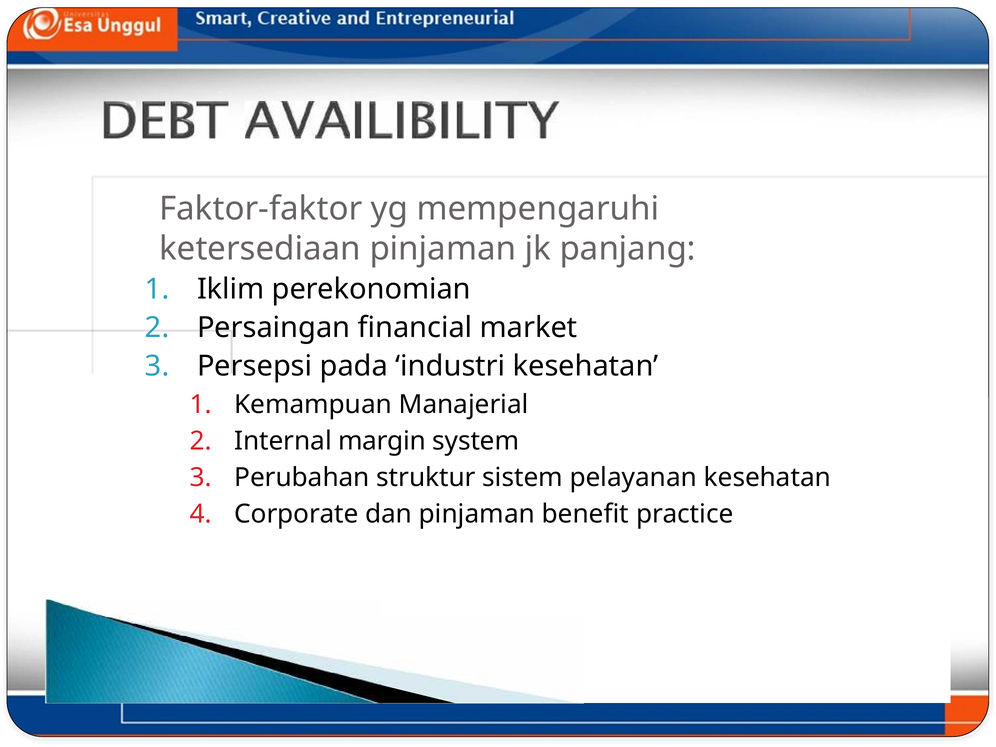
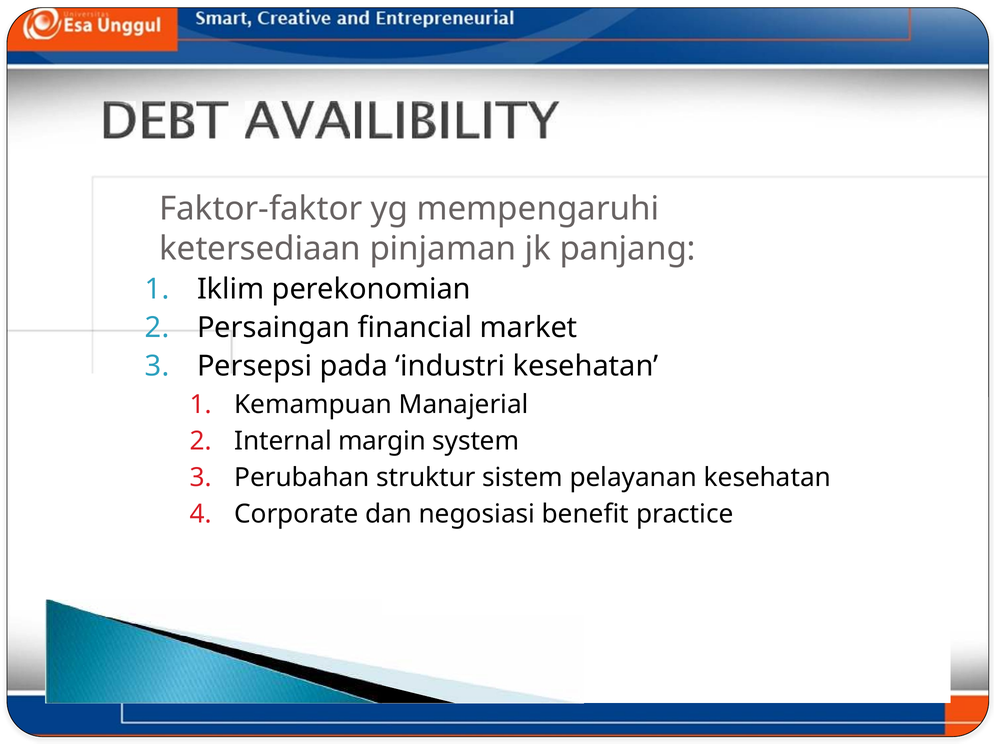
dan pinjaman: pinjaman -> negosiasi
